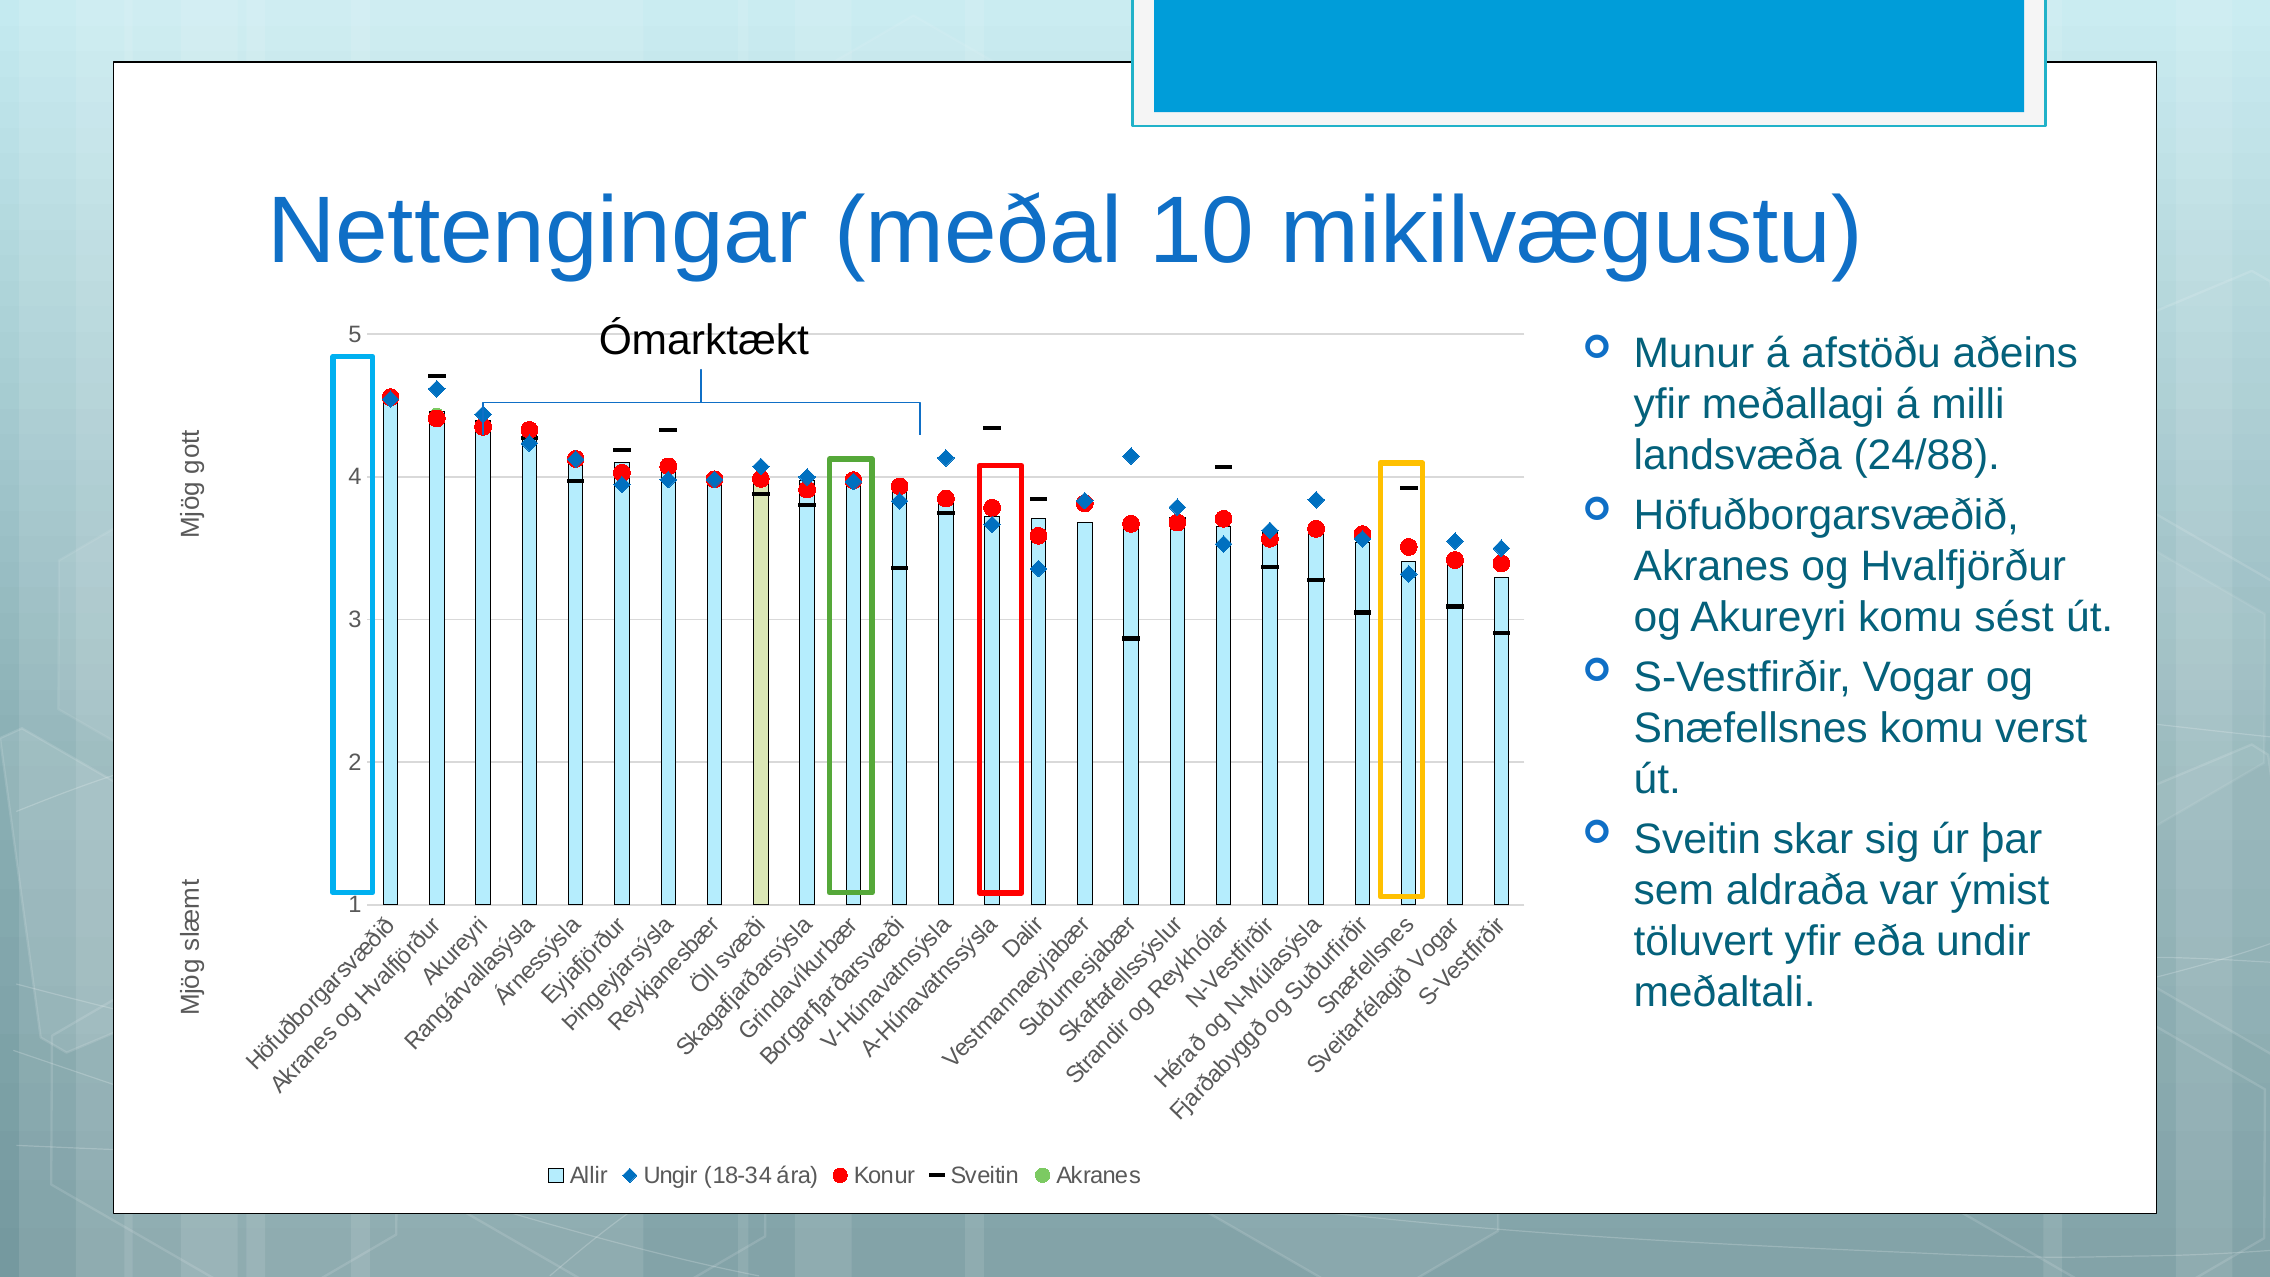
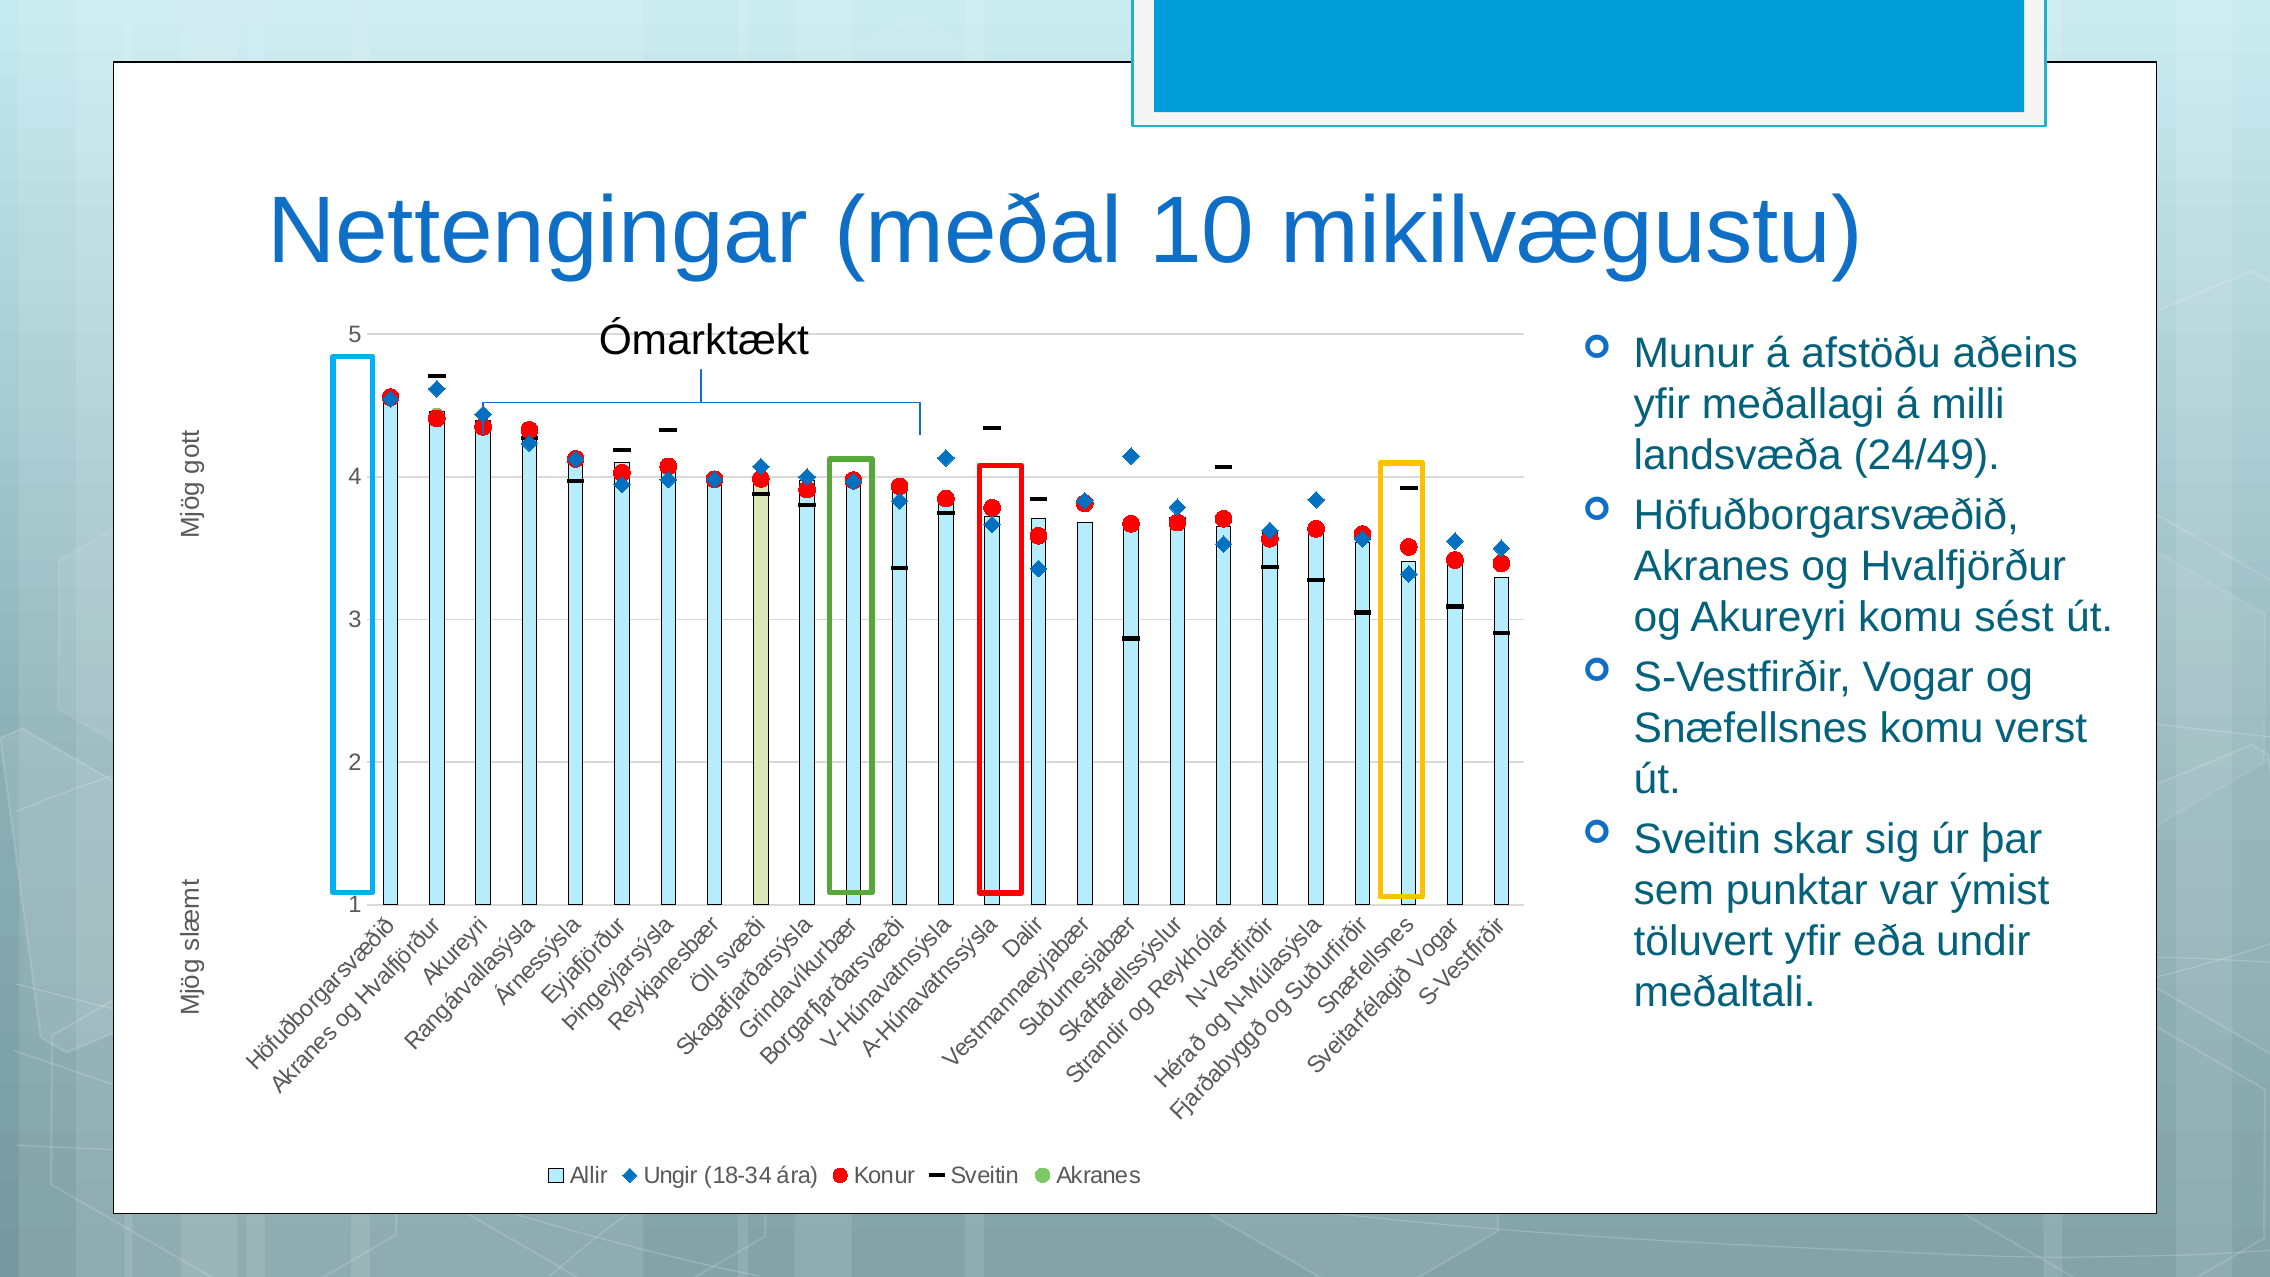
24/88: 24/88 -> 24/49
aldraða: aldraða -> punktar
